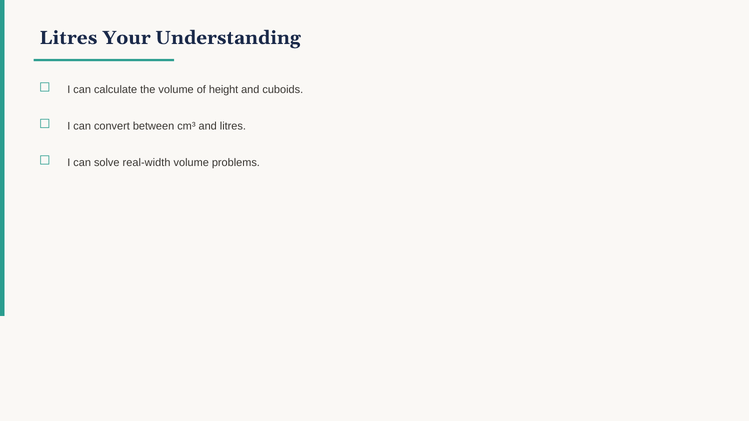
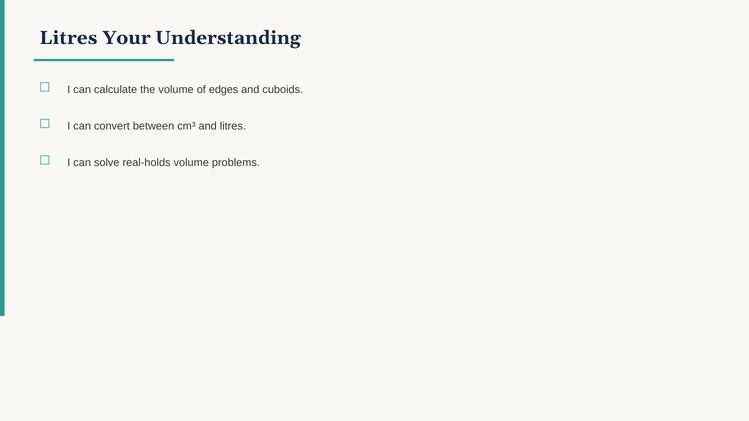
height: height -> edges
real-width: real-width -> real-holds
